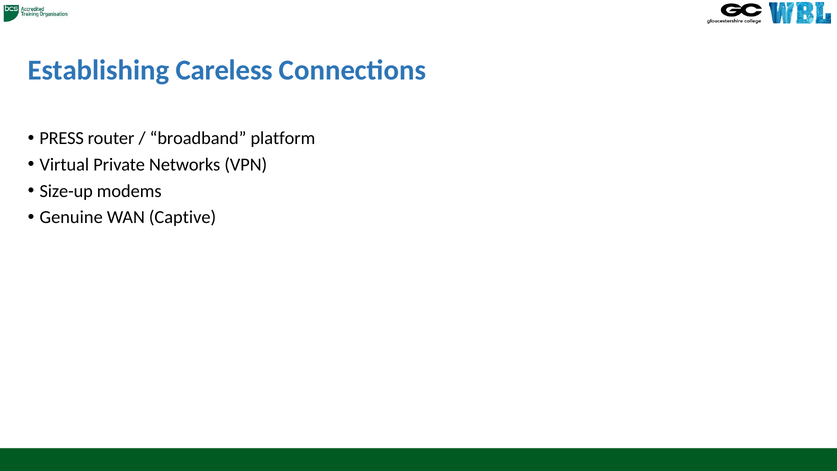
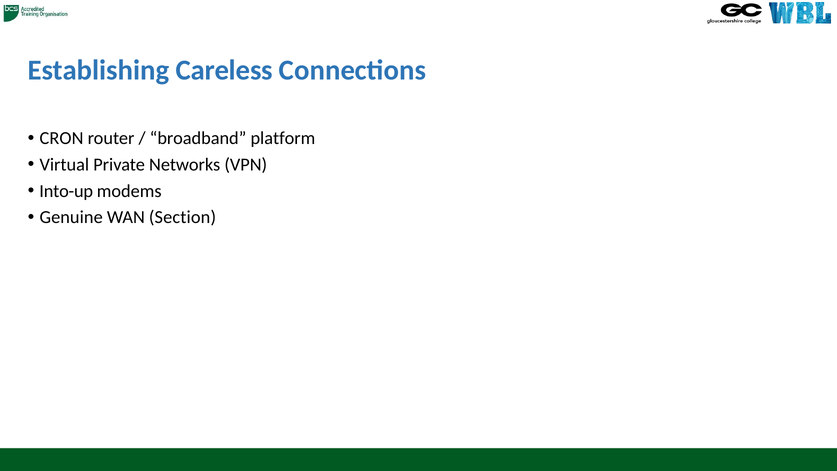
PRESS: PRESS -> CRON
Size-up: Size-up -> Into-up
Captive: Captive -> Section
